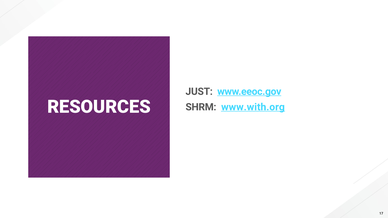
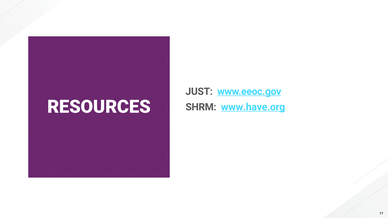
www.with.org: www.with.org -> www.have.org
